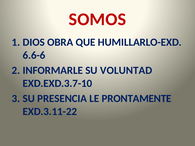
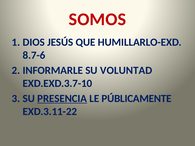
OBRA: OBRA -> JESÚS
6.6-6: 6.6-6 -> 8.7-6
PRESENCIA underline: none -> present
PRONTAMENTE: PRONTAMENTE -> PÚBLICAMENTE
